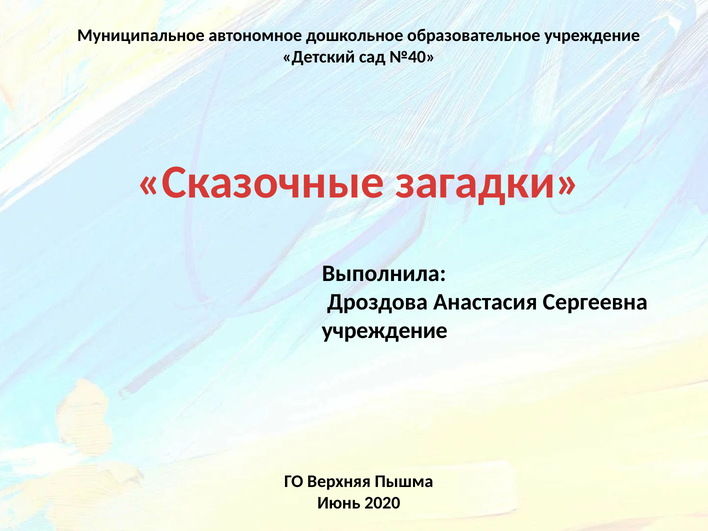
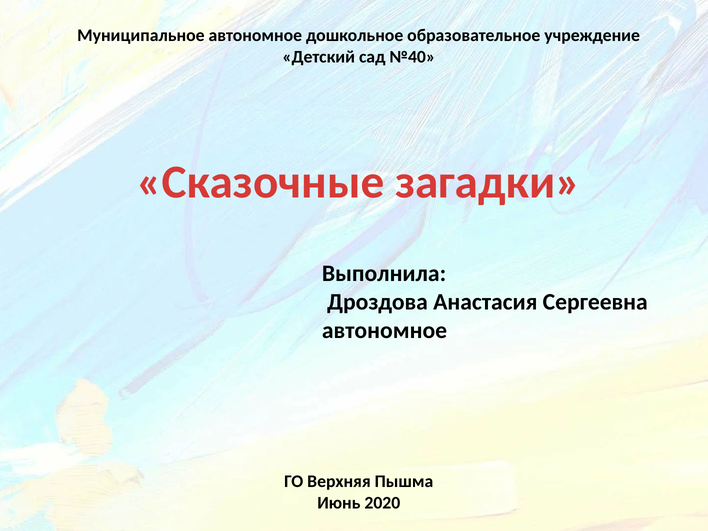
учреждение at (385, 330): учреждение -> автономное
